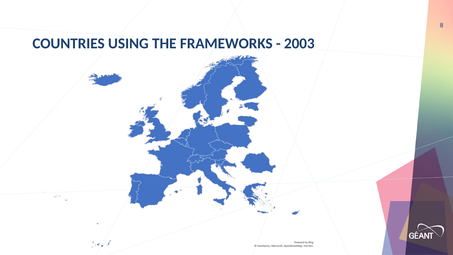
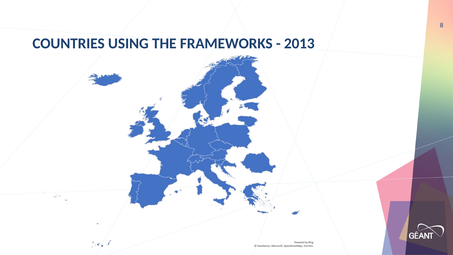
2003: 2003 -> 2013
